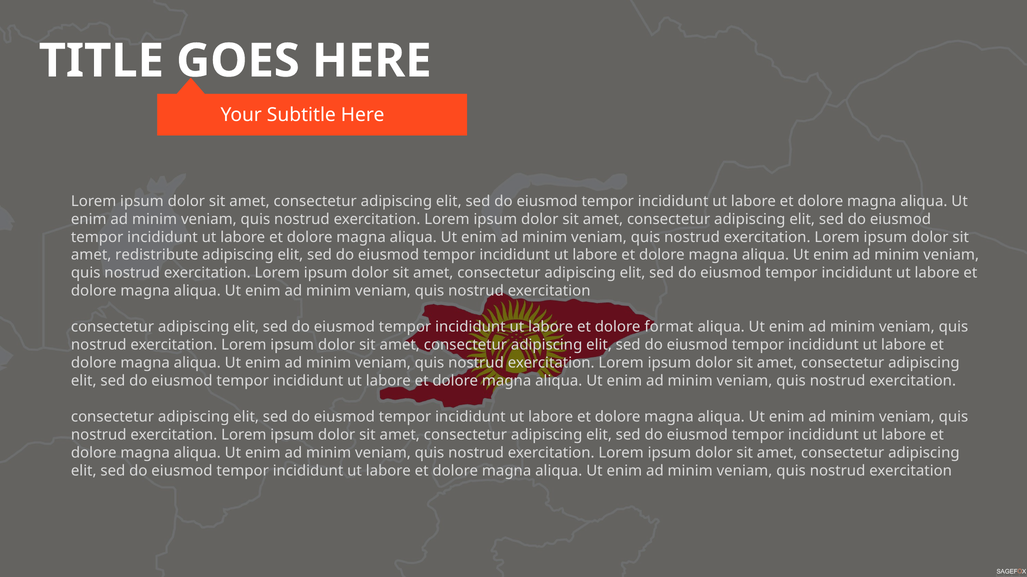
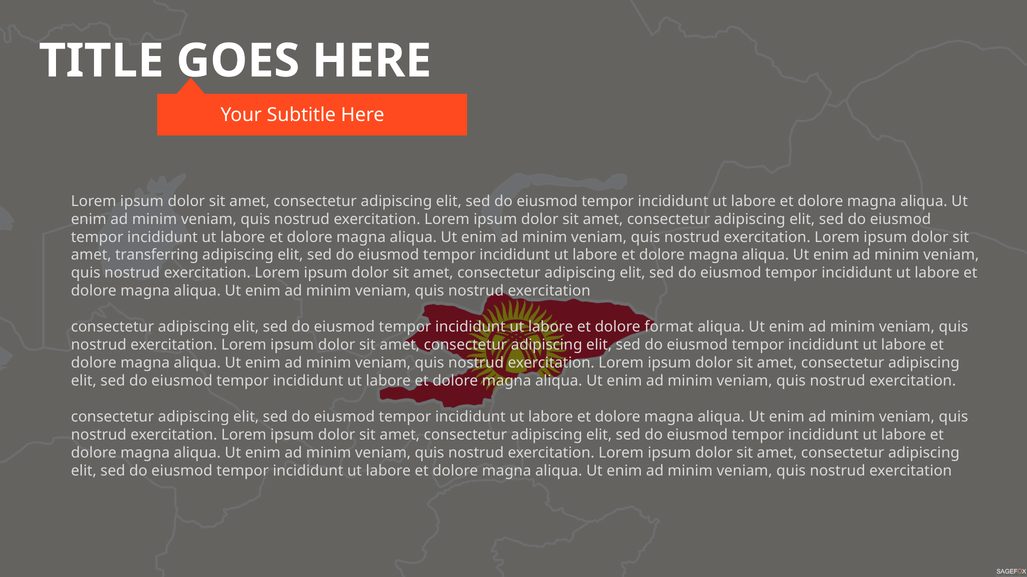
redistribute: redistribute -> transferring
